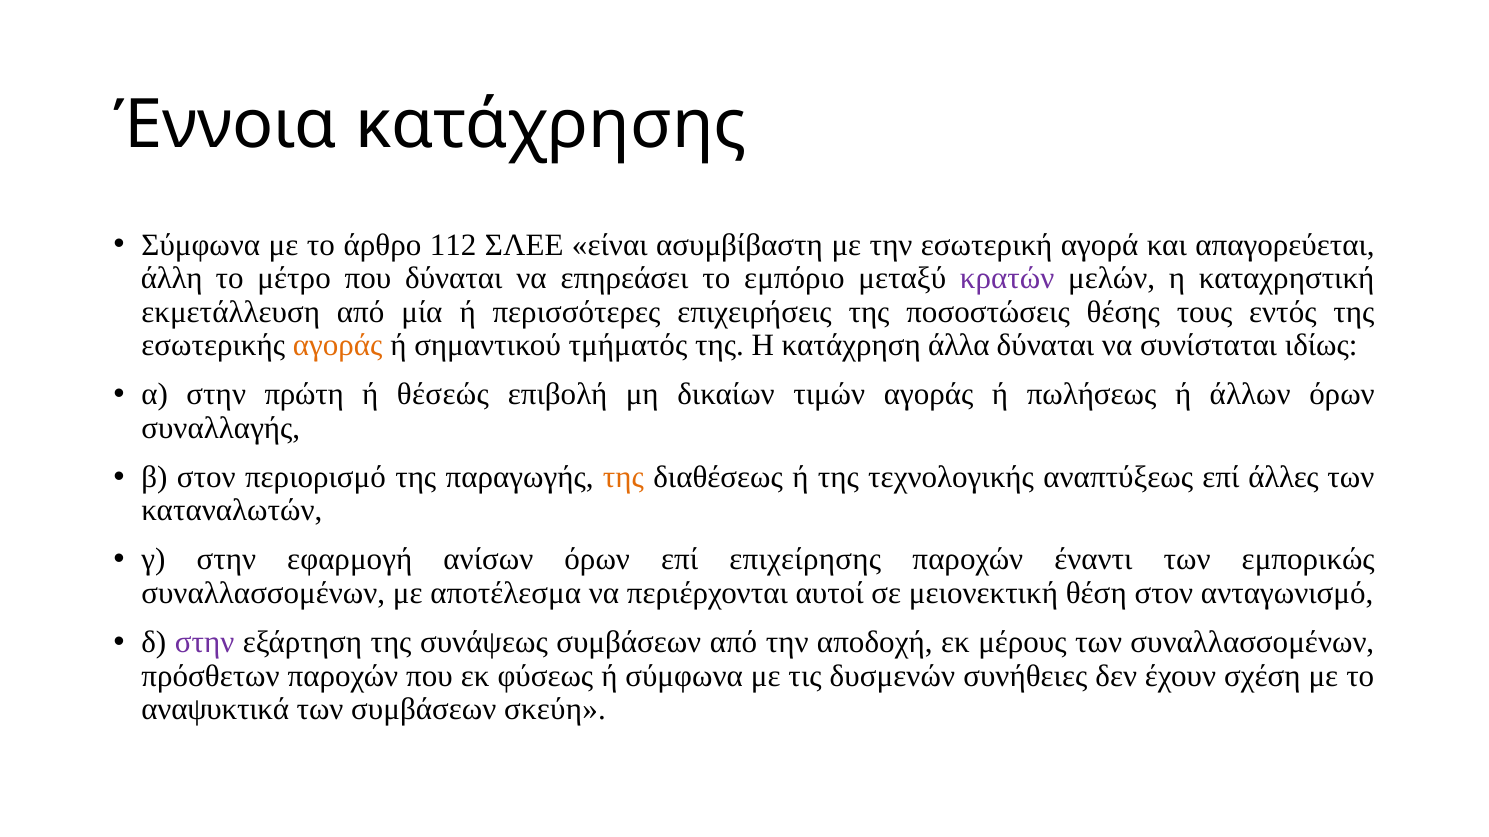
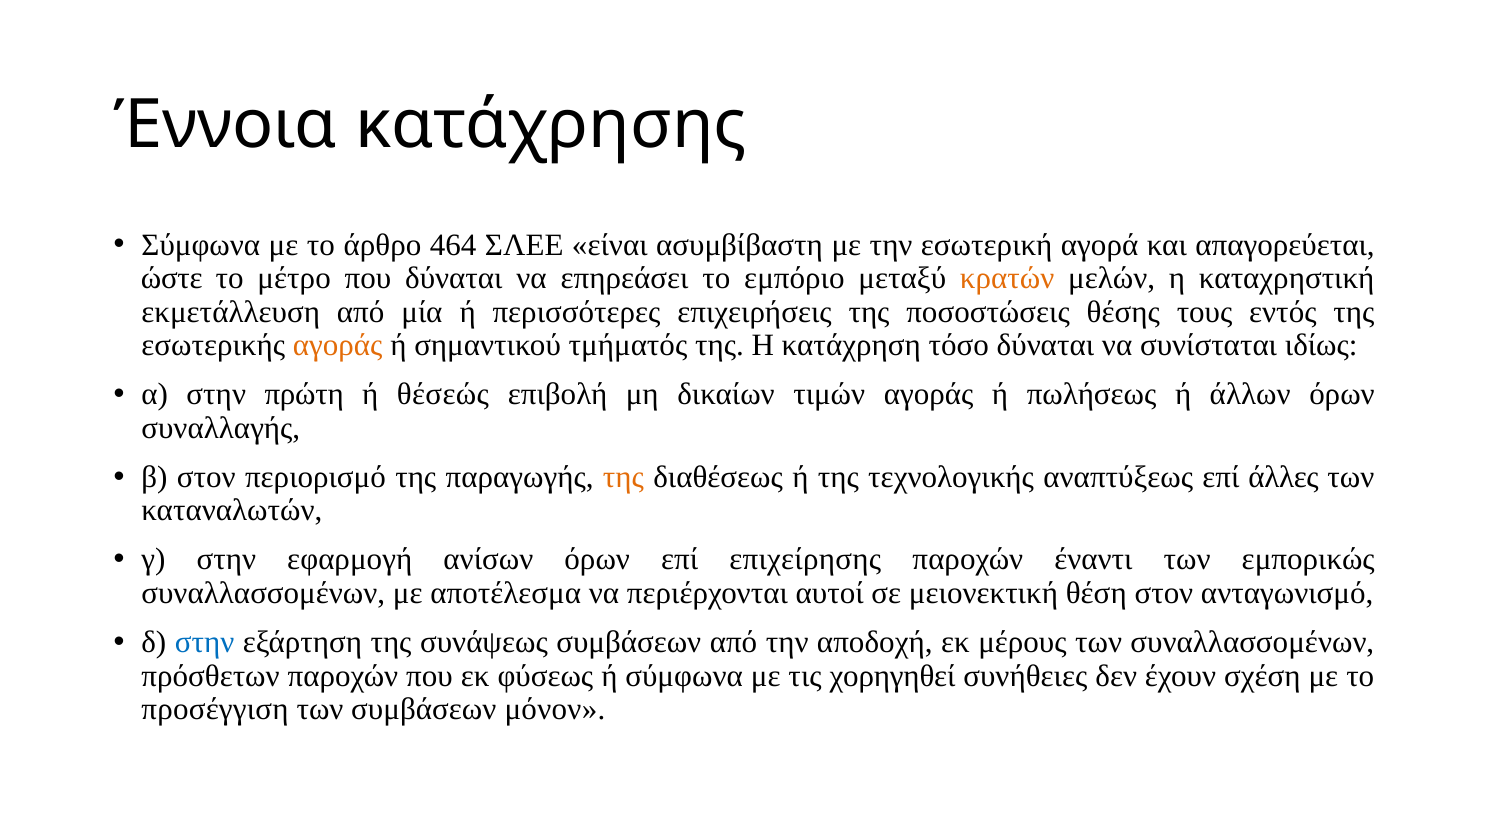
112: 112 -> 464
άλλη: άλλη -> ώστε
κρατών colour: purple -> orange
άλλα: άλλα -> τόσο
στην at (205, 643) colour: purple -> blue
δυσμενών: δυσμενών -> χορηγηθεί
αναψυκτικά: αναψυκτικά -> προσέγγιση
σκεύη: σκεύη -> μόνον
